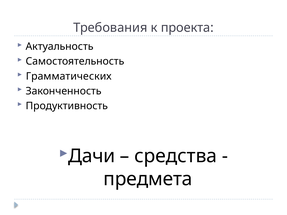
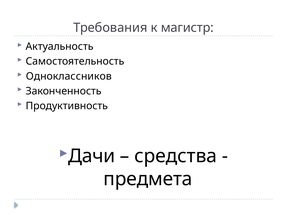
проекта: проекта -> магистр
Грамматических: Грамматических -> Одноклассников
